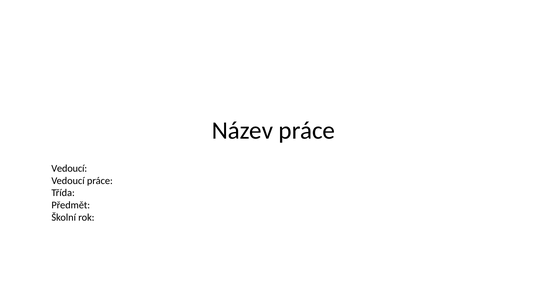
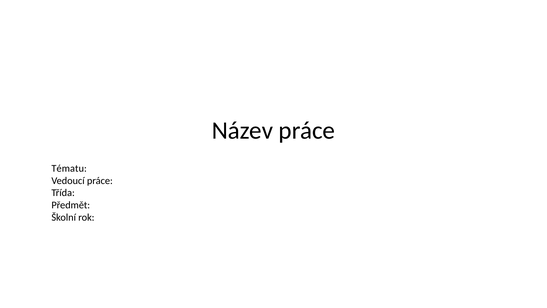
Vedoucí at (69, 168): Vedoucí -> Tématu
